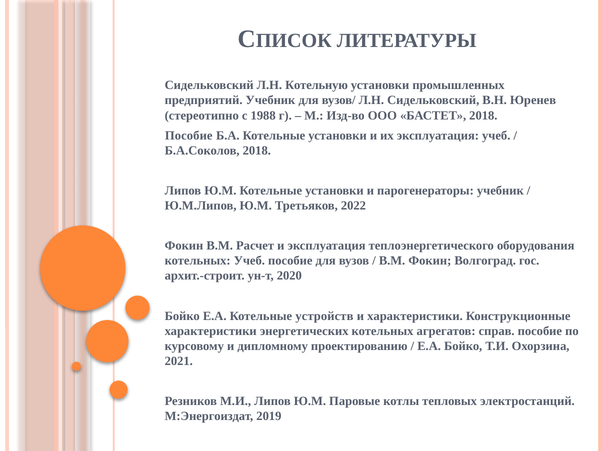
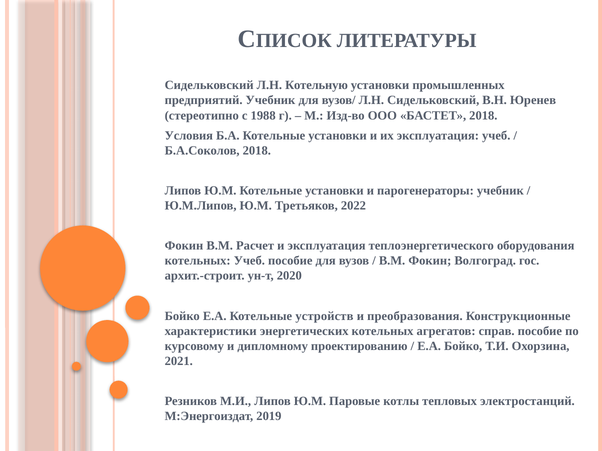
Пособие at (189, 136): Пособие -> Условия
и характеристики: характеристики -> преобразования
